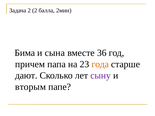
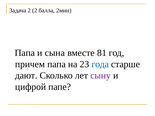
Бима at (25, 53): Бима -> Папа
36: 36 -> 81
года colour: orange -> blue
вторым: вторым -> цифрой
